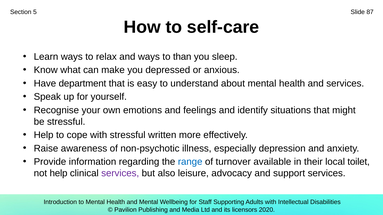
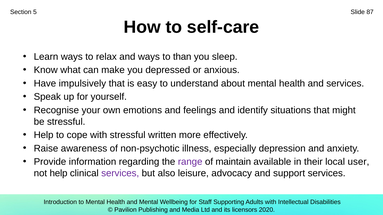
department: department -> impulsively
range colour: blue -> purple
turnover: turnover -> maintain
toilet: toilet -> user
